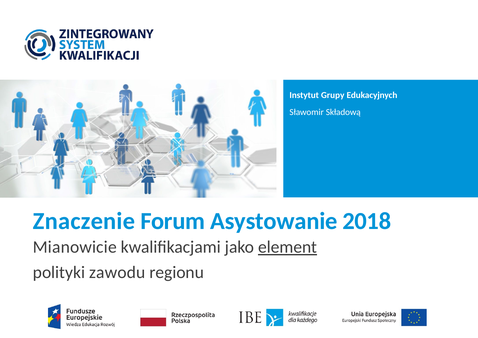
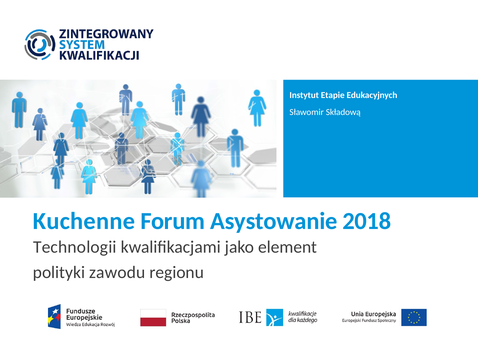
Grupy: Grupy -> Etapie
Znaczenie: Znaczenie -> Kuchenne
Mianowicie: Mianowicie -> Technologii
element underline: present -> none
